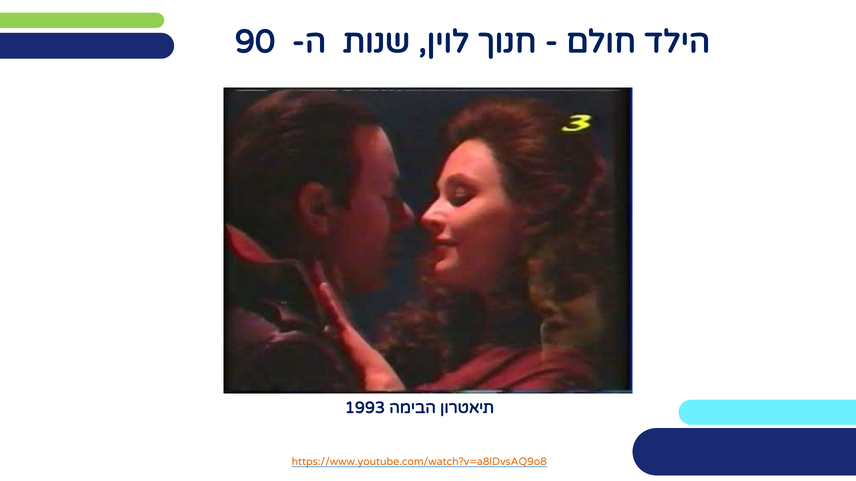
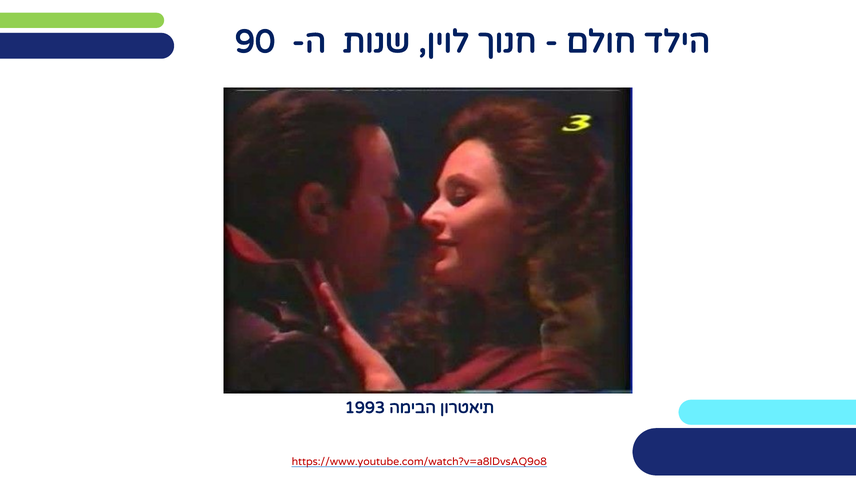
https://www.youtube.com/watch?v=a8lDvsAQ9o8 colour: orange -> red
